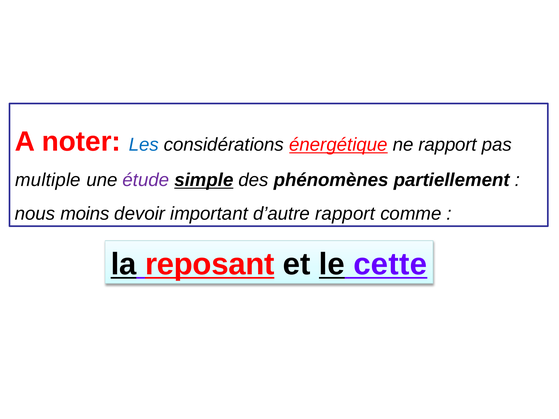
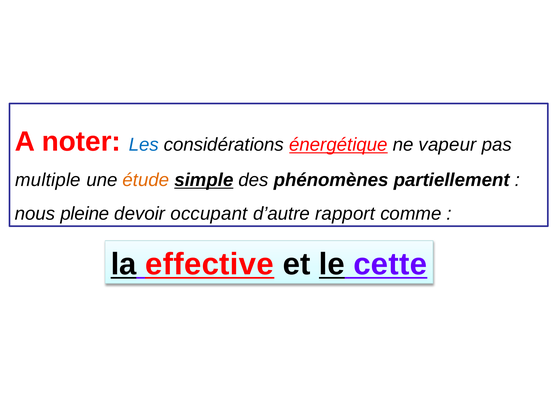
ne rapport: rapport -> vapeur
étude colour: purple -> orange
moins: moins -> pleine
important: important -> occupant
reposant: reposant -> effective
